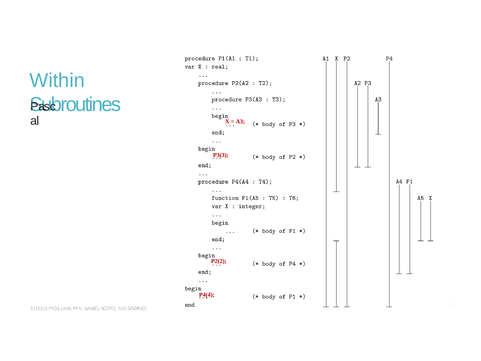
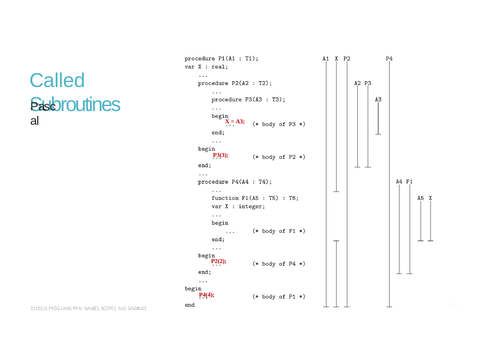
Within: Within -> Called
